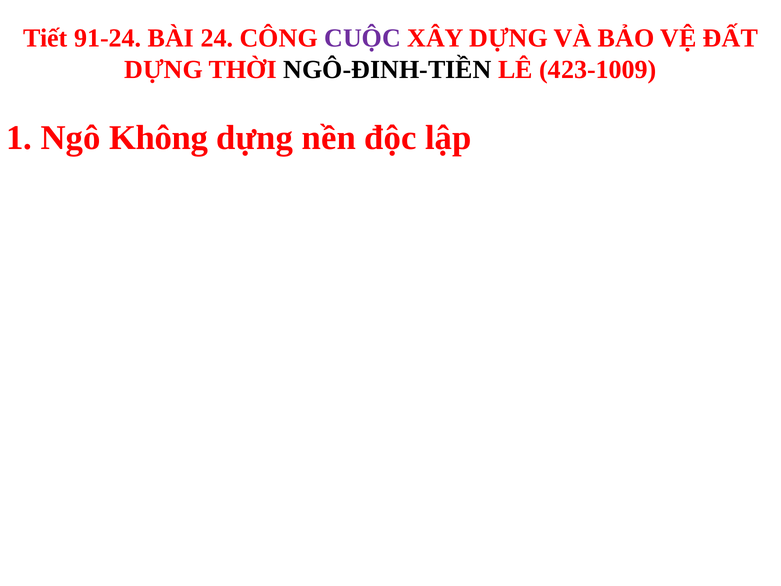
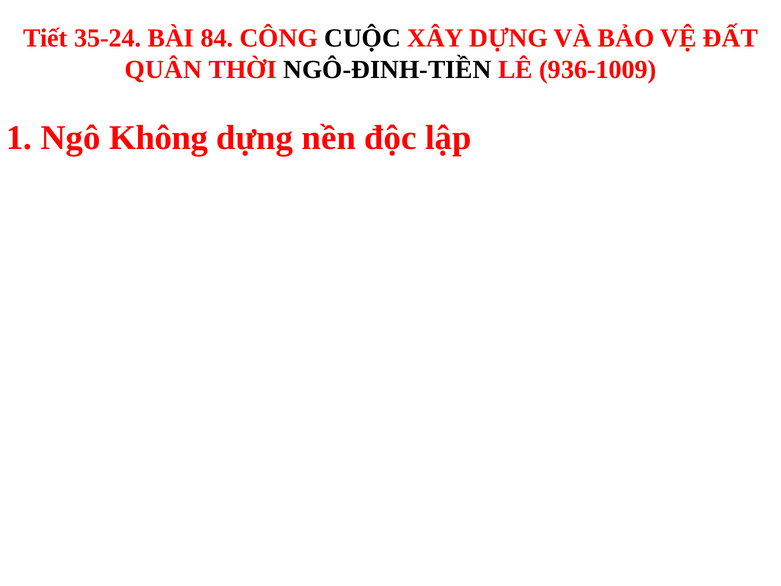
91-24: 91-24 -> 35-24
24: 24 -> 84
CUỘC colour: purple -> black
DỰNG at (164, 70): DỰNG -> QUÂN
423-1009: 423-1009 -> 936-1009
